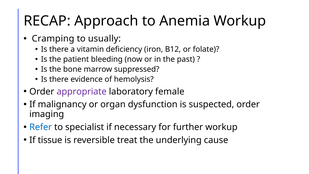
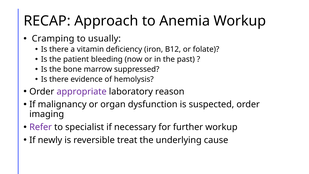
female: female -> reason
Refer colour: blue -> purple
tissue: tissue -> newly
